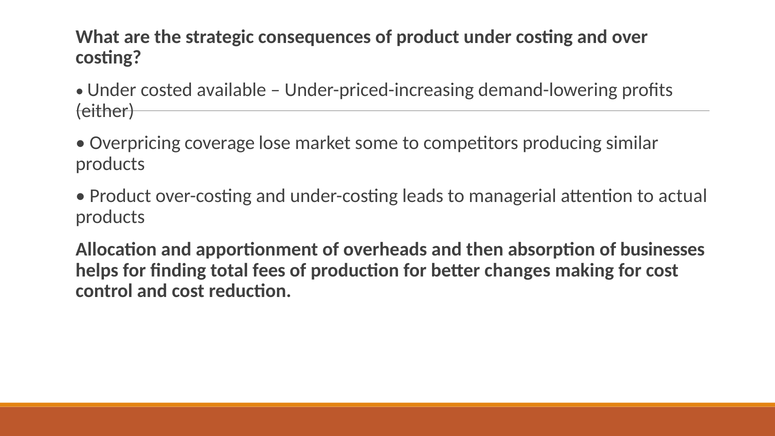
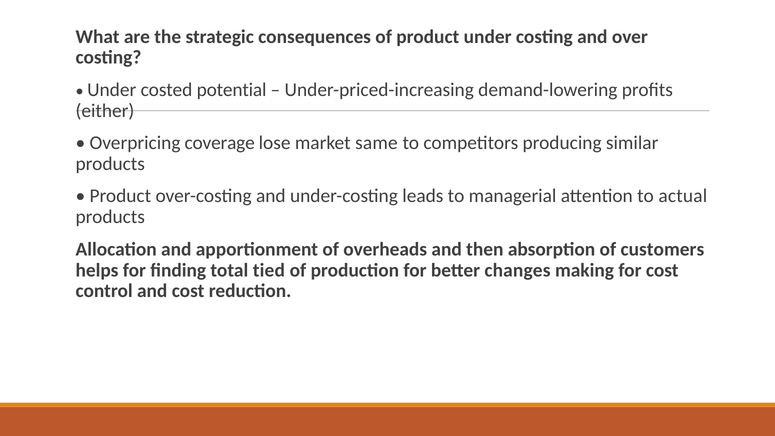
available: available -> potential
some: some -> same
businesses: businesses -> customers
fees: fees -> tied
